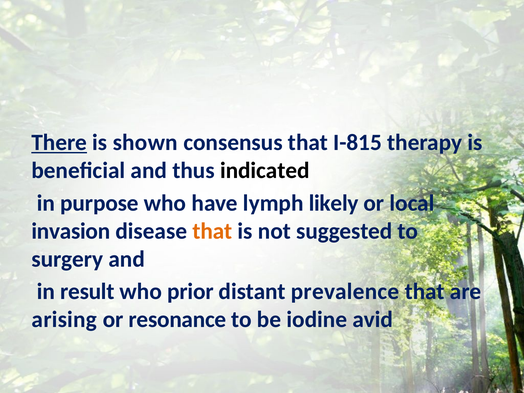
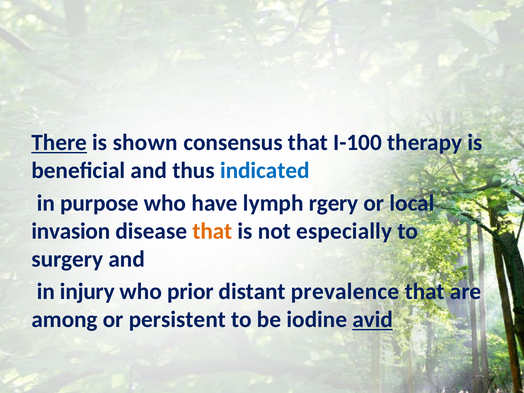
I-815: I-815 -> I-100
indicated colour: black -> blue
likely: likely -> rgery
suggested: suggested -> especially
result: result -> injury
arising: arising -> among
resonance: resonance -> persistent
avid underline: none -> present
